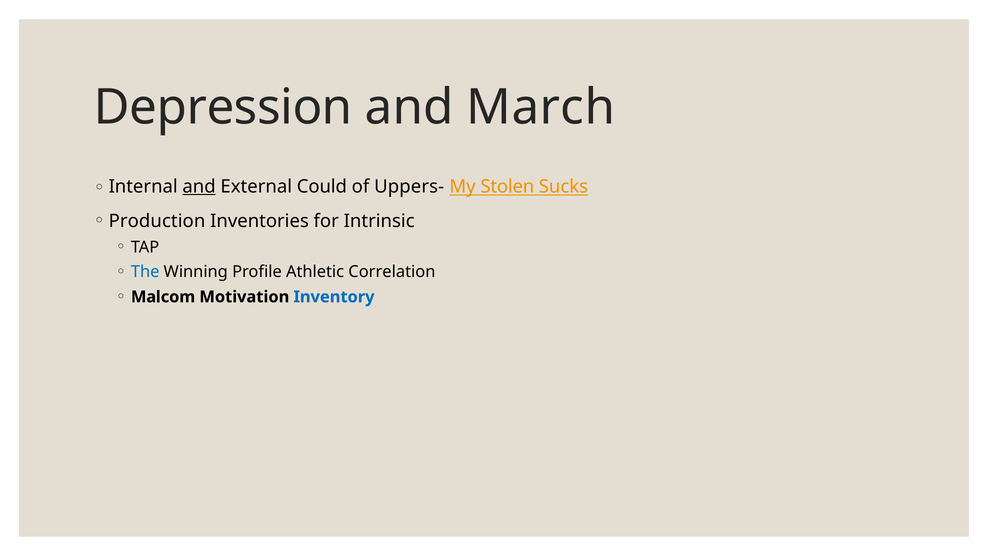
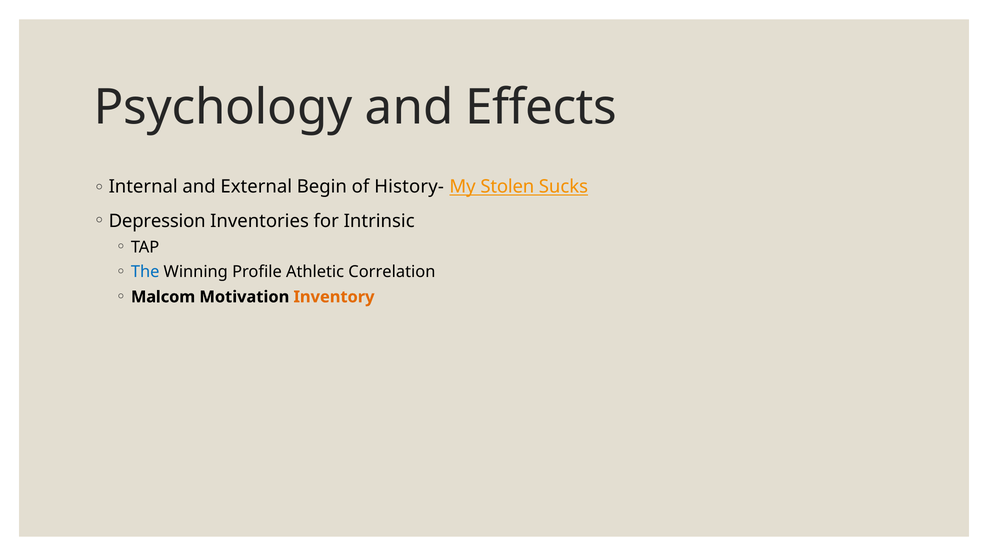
Depression: Depression -> Psychology
March: March -> Effects
and at (199, 187) underline: present -> none
Could: Could -> Begin
Uppers-: Uppers- -> History-
Production: Production -> Depression
Inventory colour: blue -> orange
